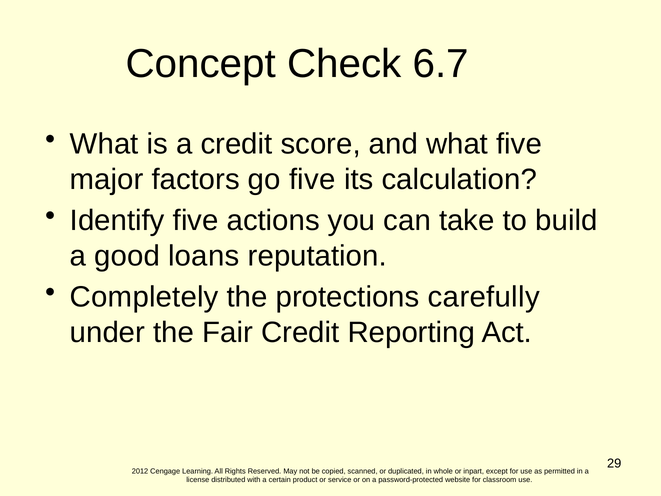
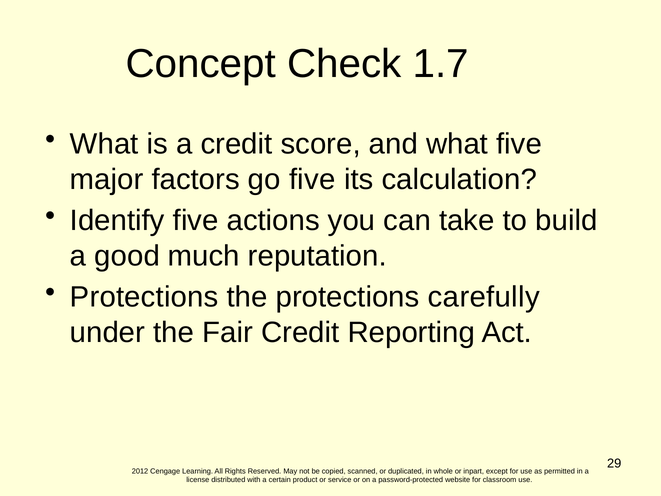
6.7: 6.7 -> 1.7
loans: loans -> much
Completely at (144, 297): Completely -> Protections
